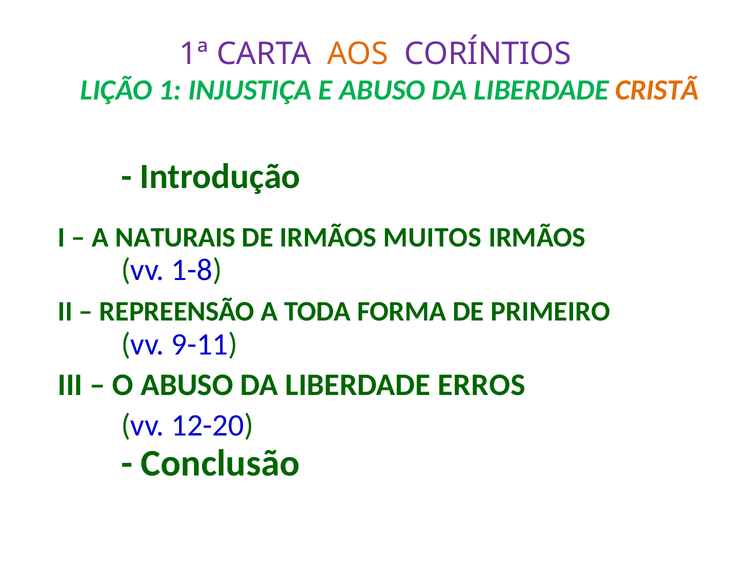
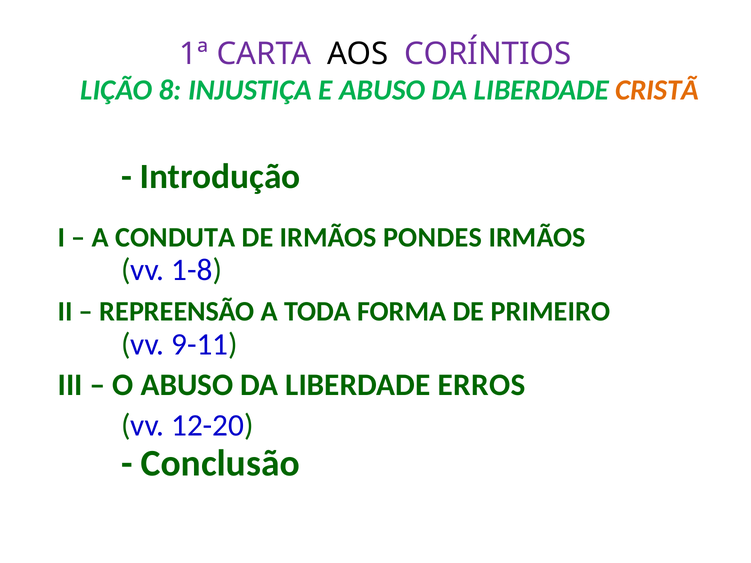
AOS colour: orange -> black
1: 1 -> 8
NATURAIS: NATURAIS -> CONDUTA
MUITOS: MUITOS -> PONDES
